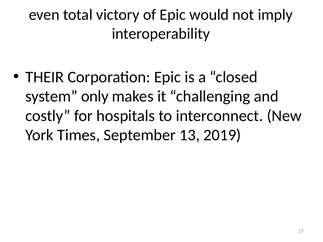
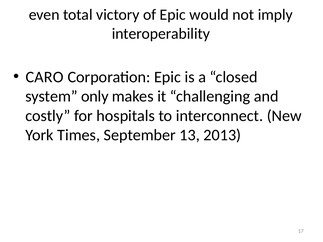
THEIR: THEIR -> CARO
2019: 2019 -> 2013
